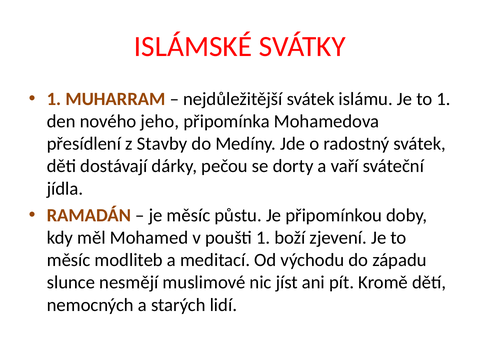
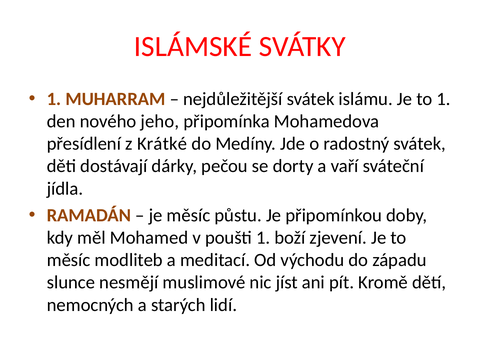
Stavby: Stavby -> Krátké
